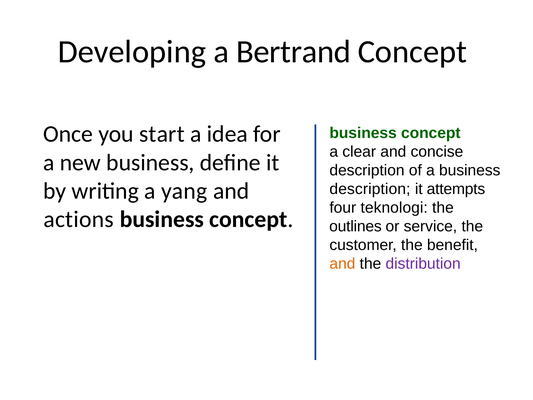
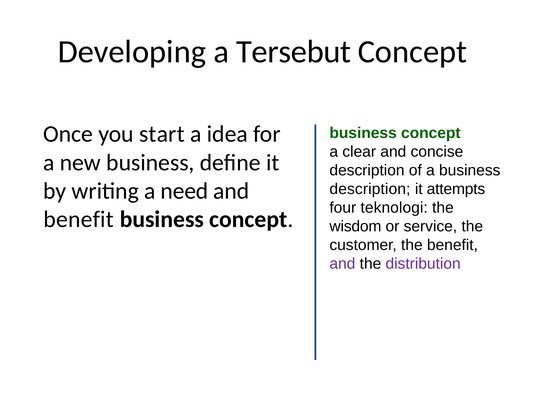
Bertrand: Bertrand -> Tersebut
yang: yang -> need
actions at (79, 219): actions -> benefit
outlines: outlines -> wisdom
and at (342, 264) colour: orange -> purple
